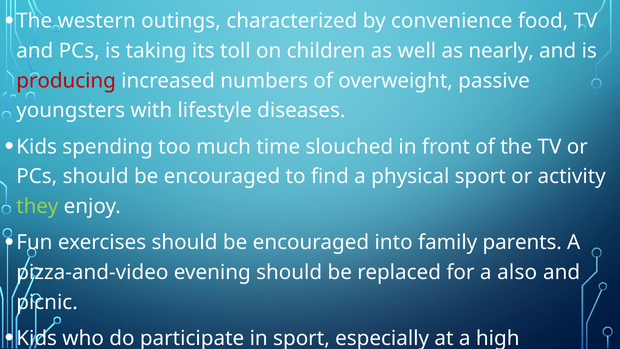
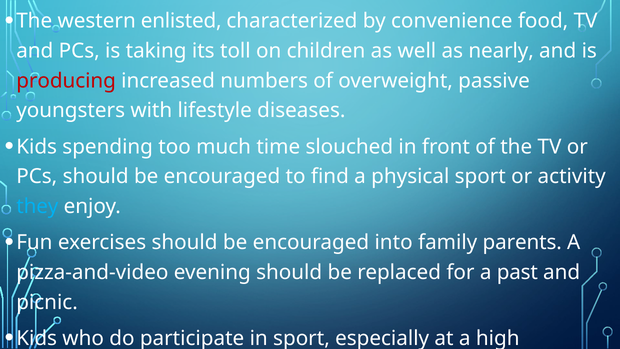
outings: outings -> enlisted
they colour: light green -> light blue
also: also -> past
